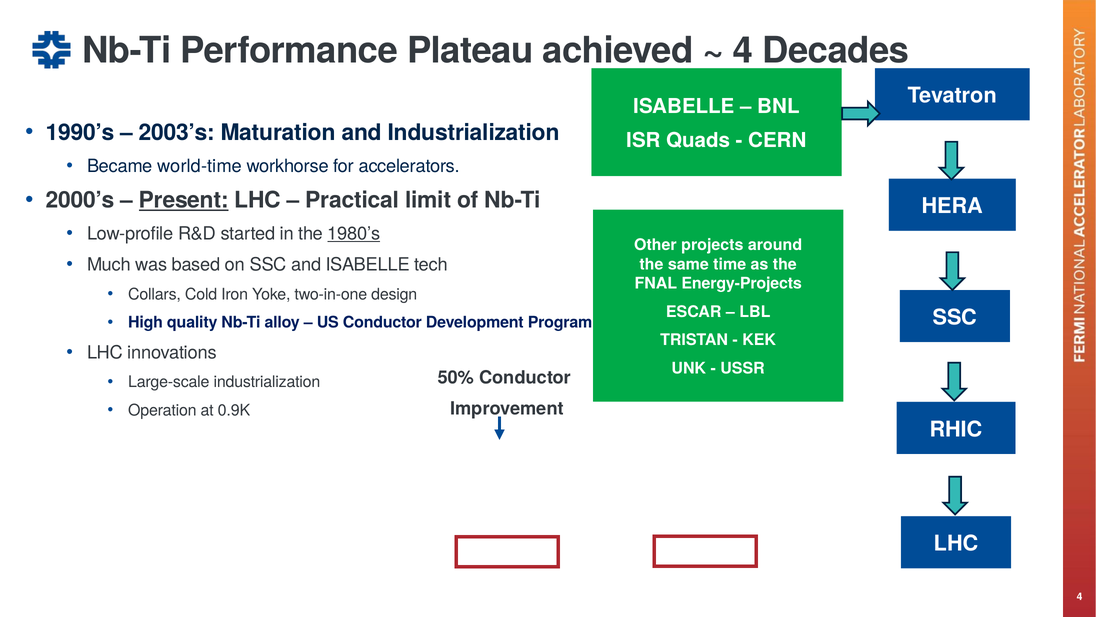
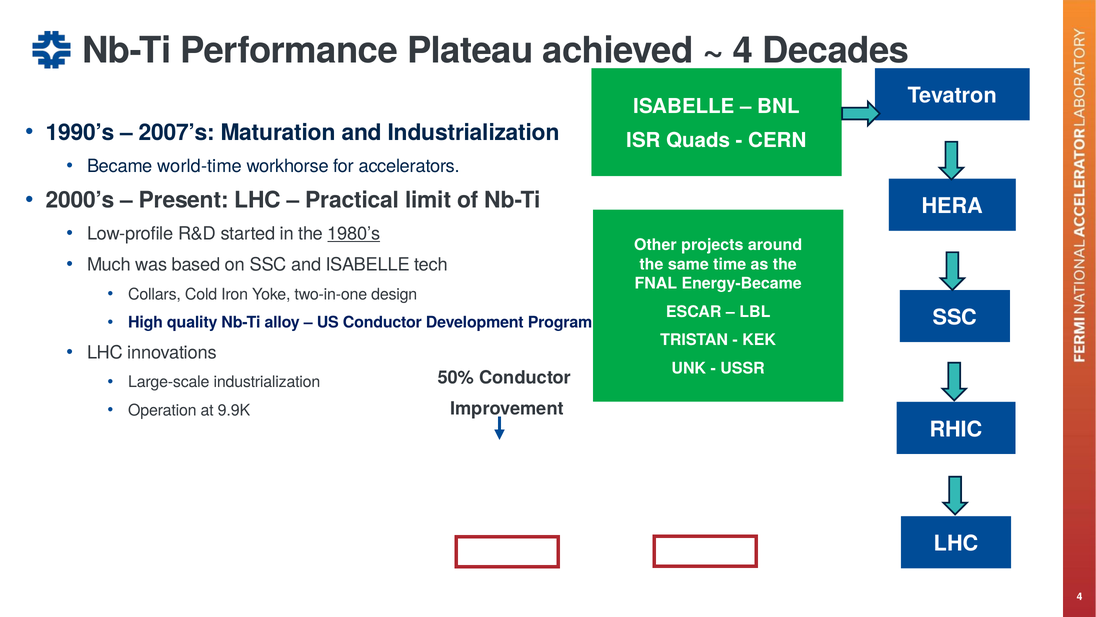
2003’s: 2003’s -> 2007’s
Present underline: present -> none
Energy-Projects: Energy-Projects -> Energy-Became
0.9K: 0.9K -> 9.9K
